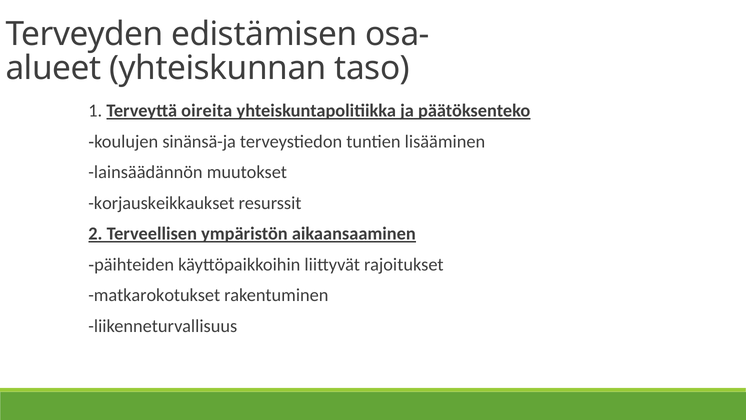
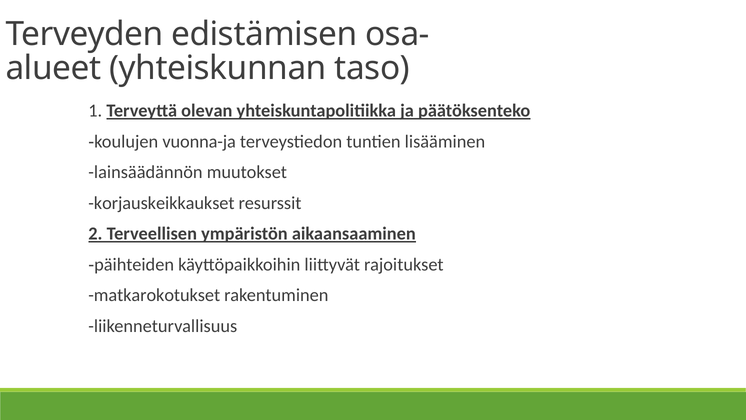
oireita: oireita -> olevan
sinänsä-ja: sinänsä-ja -> vuonna-ja
